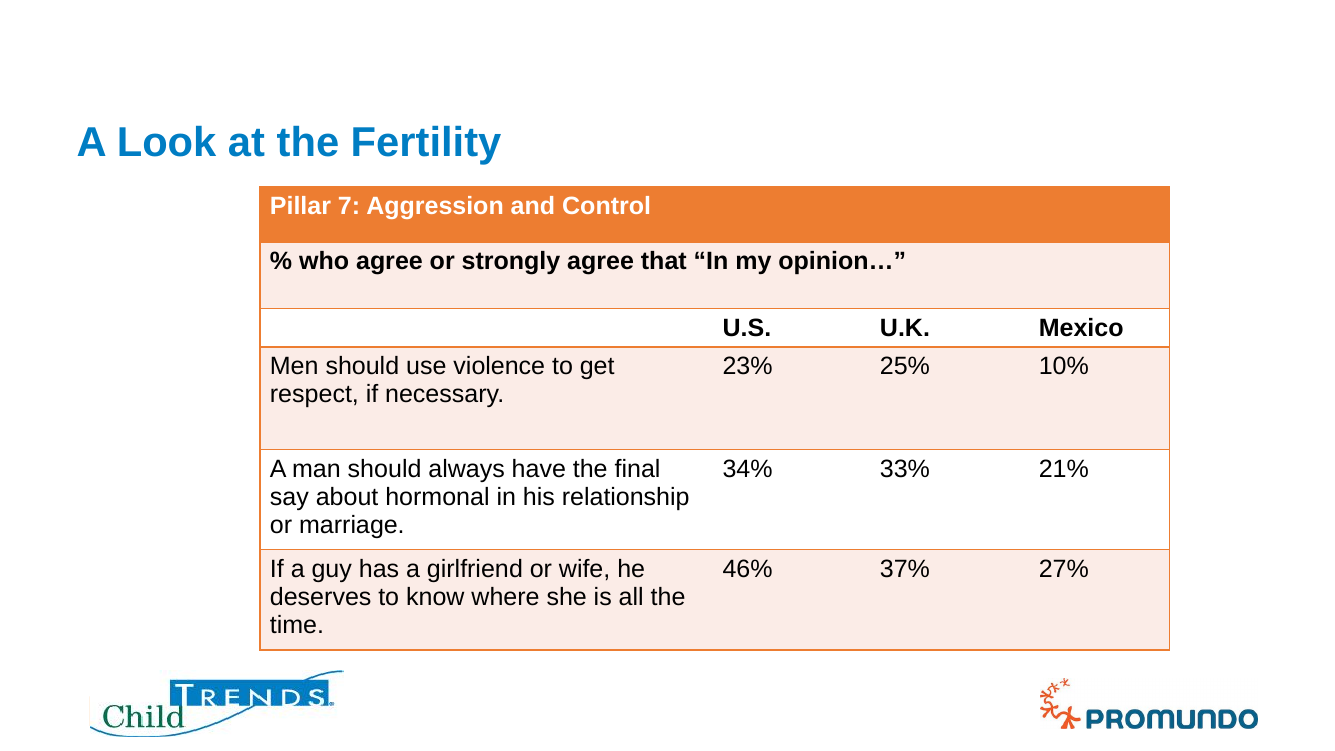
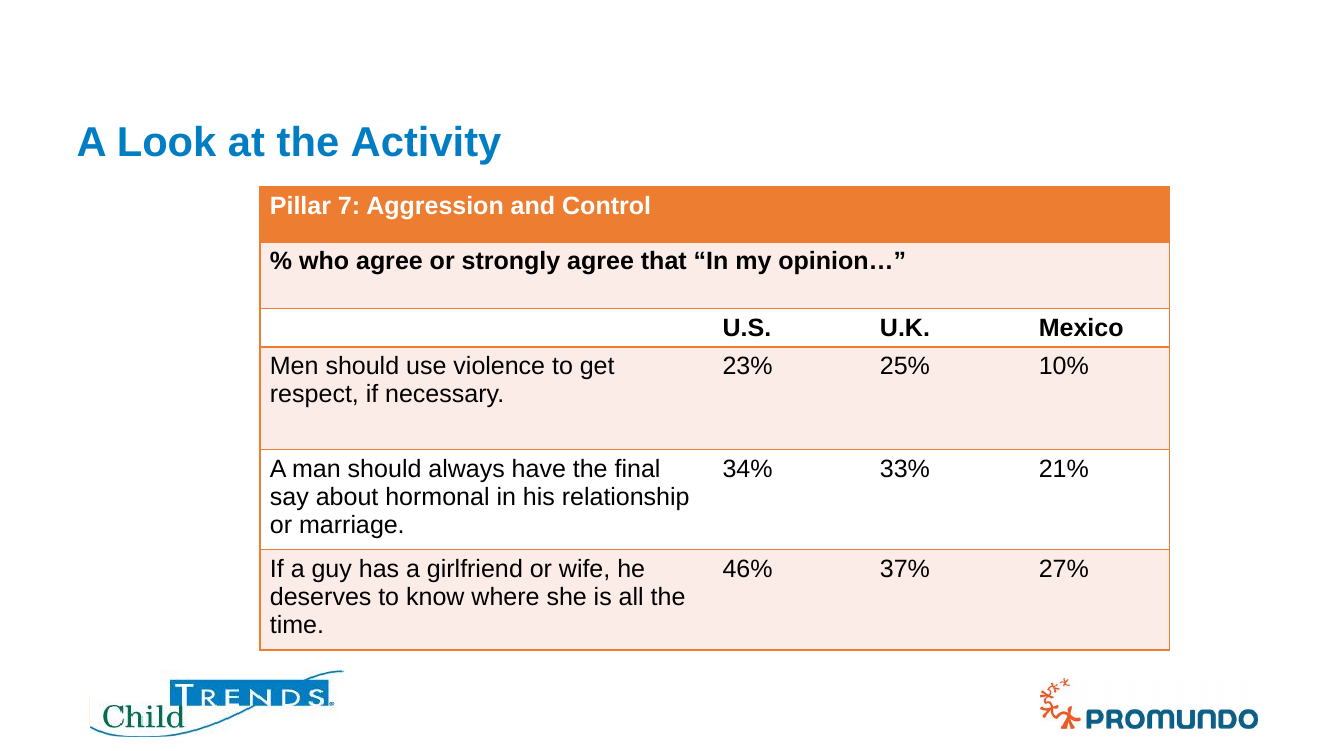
Fertility: Fertility -> Activity
